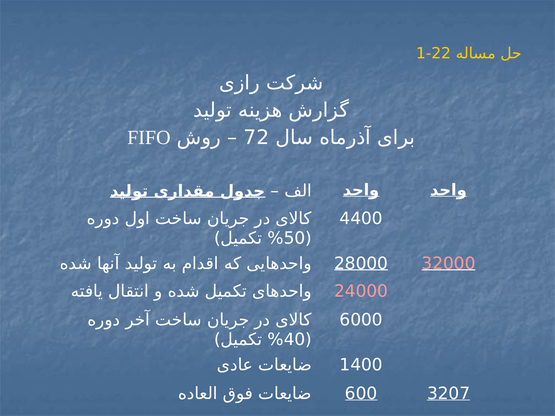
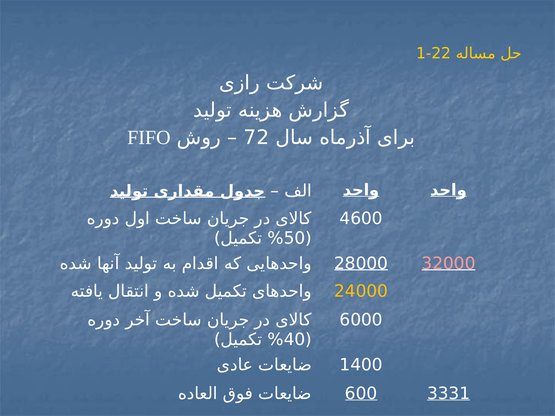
4400: 4400 -> 4600
24000 colour: pink -> yellow
3207: 3207 -> 3331
